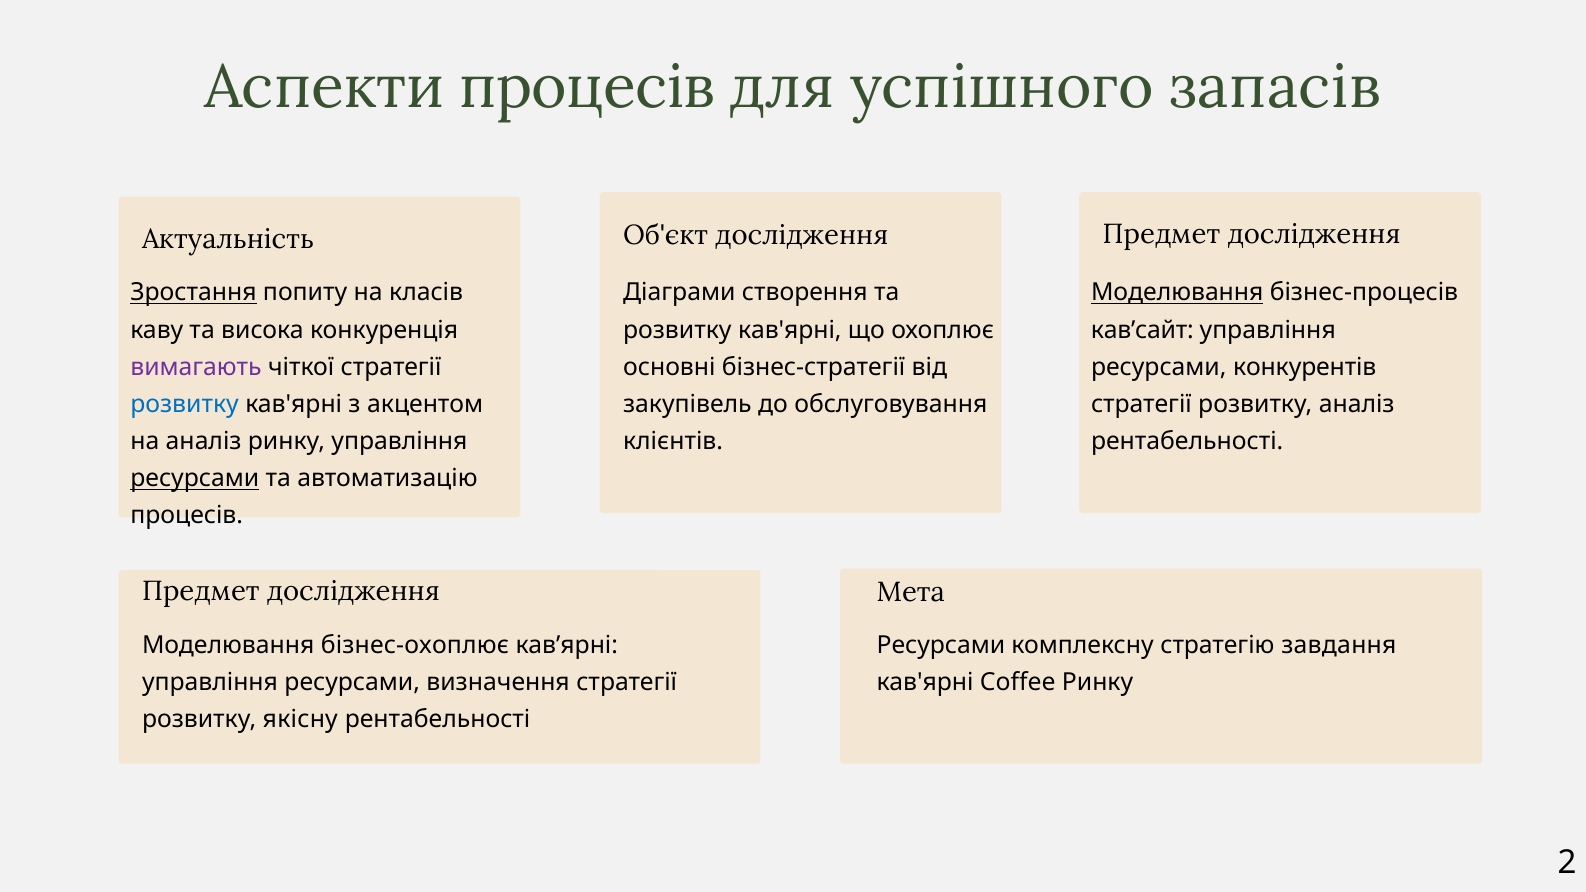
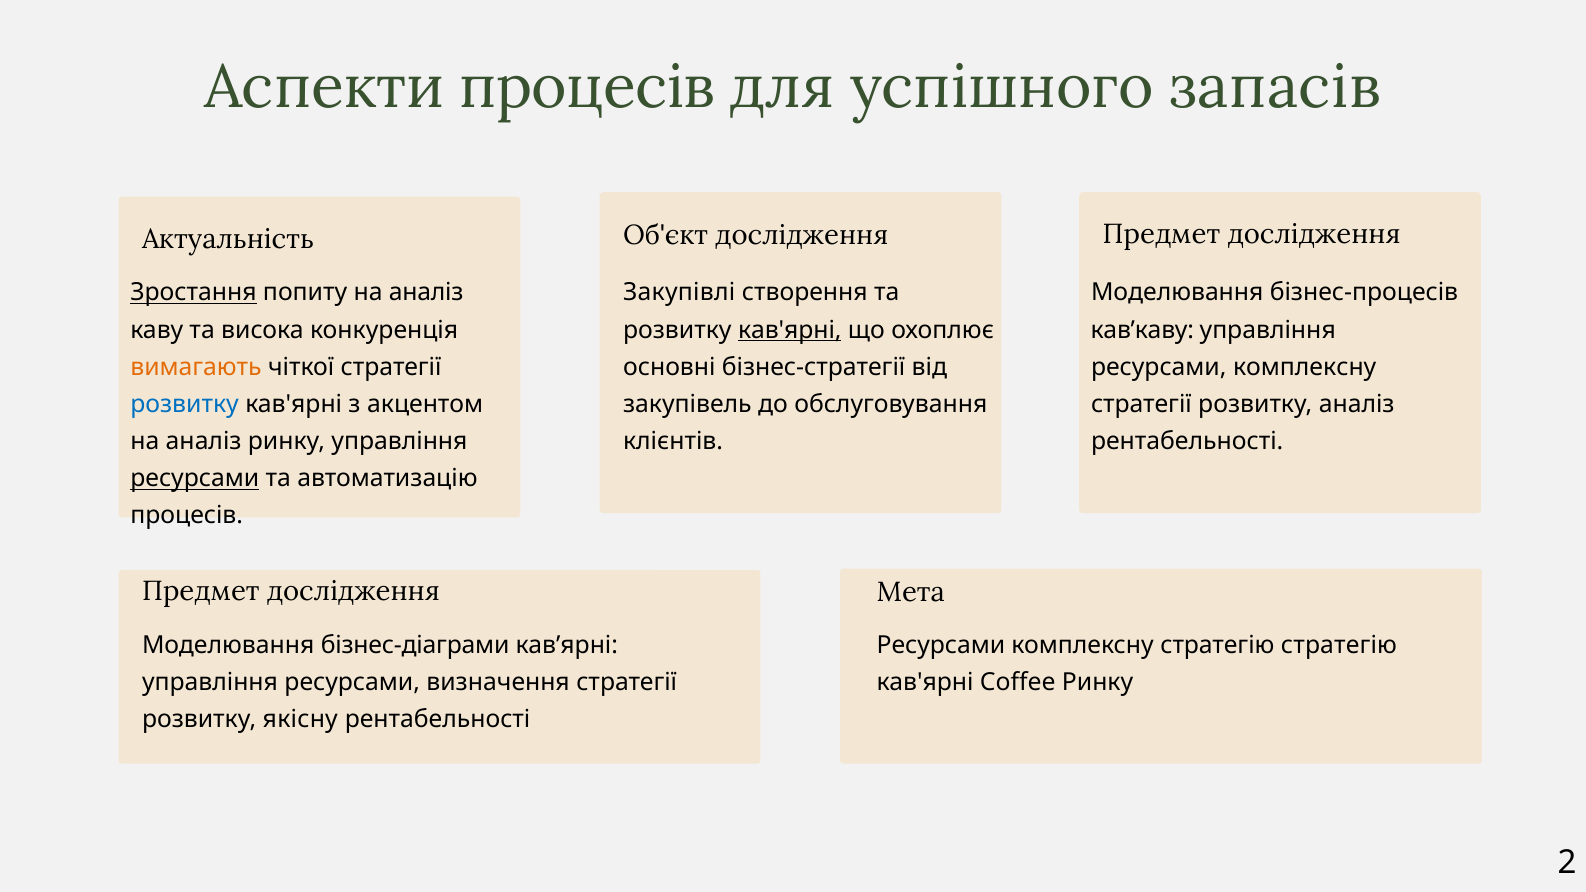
попиту на класів: класів -> аналіз
Діаграми: Діаграми -> Закупівлі
Моделювання at (1177, 293) underline: present -> none
кав'ярні at (790, 330) underline: none -> present
кав’сайт: кав’сайт -> кав’каву
вимагають colour: purple -> orange
конкурентів at (1305, 367): конкурентів -> комплексну
бізнес-охоплює: бізнес-охоплює -> бізнес-діаграми
стратегію завдання: завдання -> стратегію
